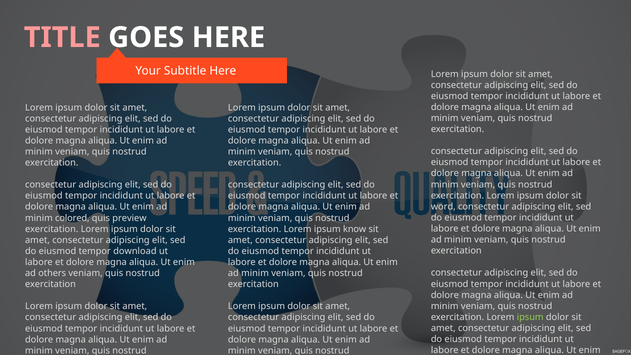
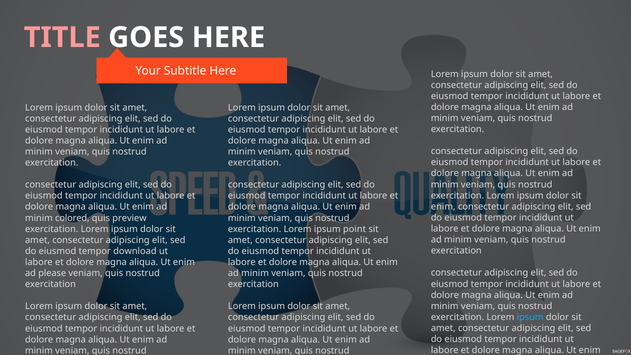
word at (443, 207): word -> enim
know: know -> point
others: others -> please
ipsum at (530, 317) colour: light green -> light blue
